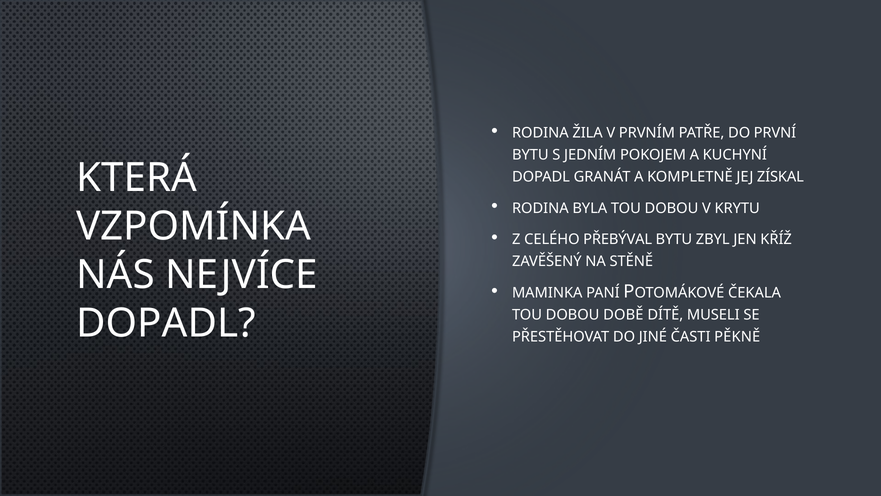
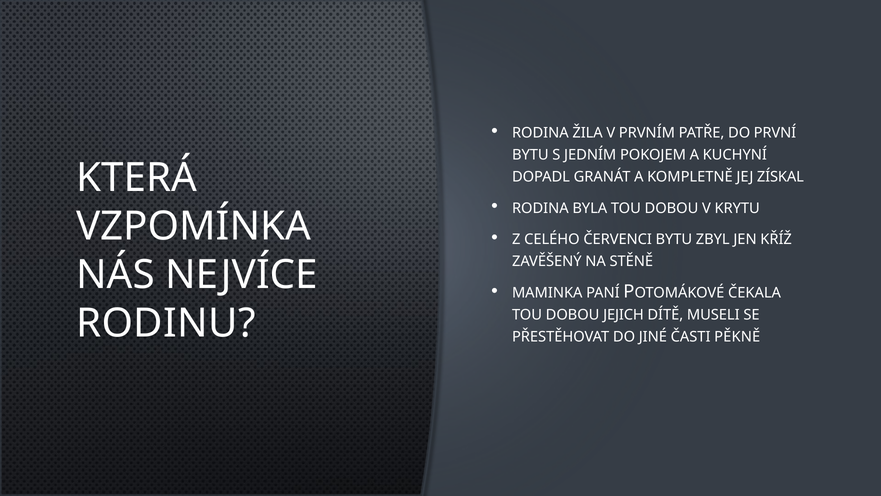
PŘEBÝVAL: PŘEBÝVAL -> ČERVENCI
DOBĚ: DOBĚ -> JEJICH
DOPADL at (166, 323): DOPADL -> RODINU
